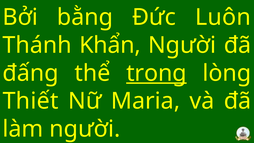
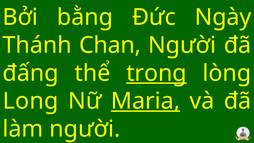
Luôn: Luôn -> Ngày
Khẩn: Khẩn -> Chan
Thiết: Thiết -> Long
Maria underline: none -> present
